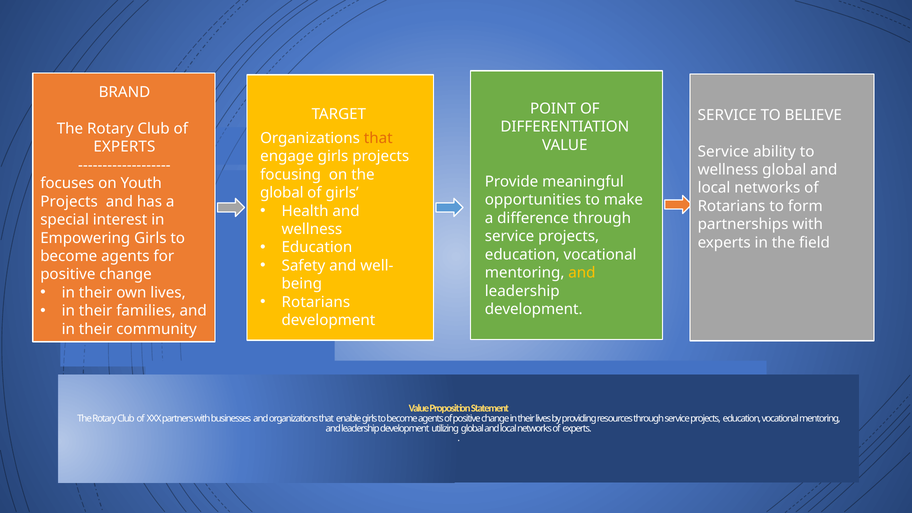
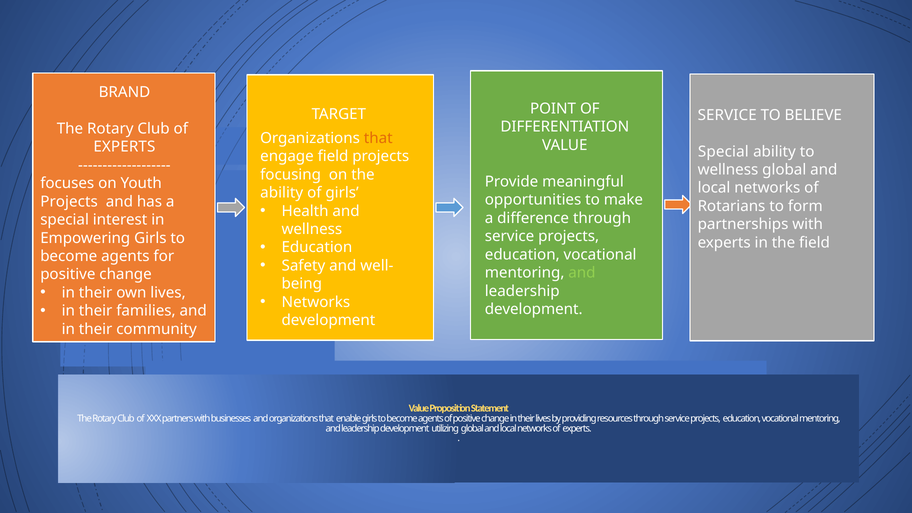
Service at (723, 151): Service -> Special
engage girls: girls -> field
global at (282, 193): global -> ability
and at (582, 273) colour: yellow -> light green
Rotarians at (316, 302): Rotarians -> Networks
